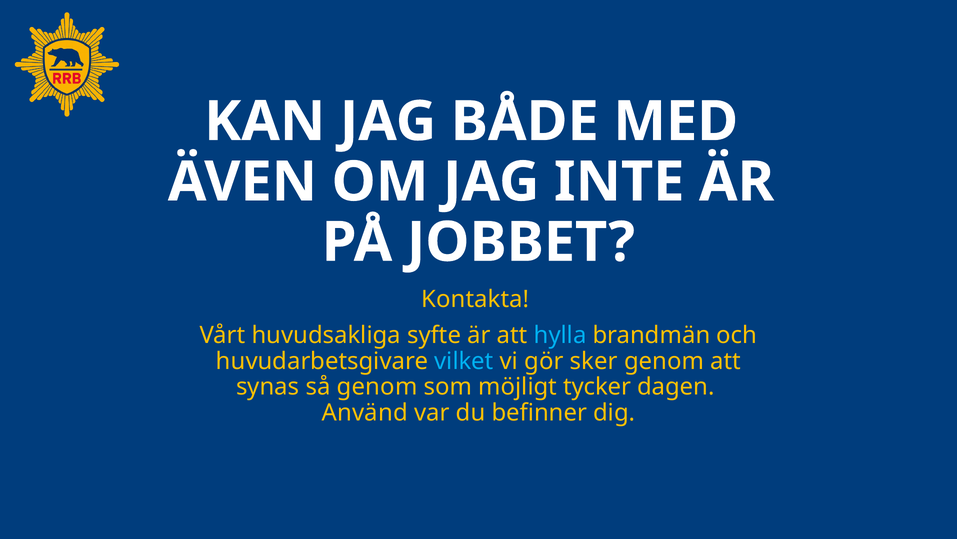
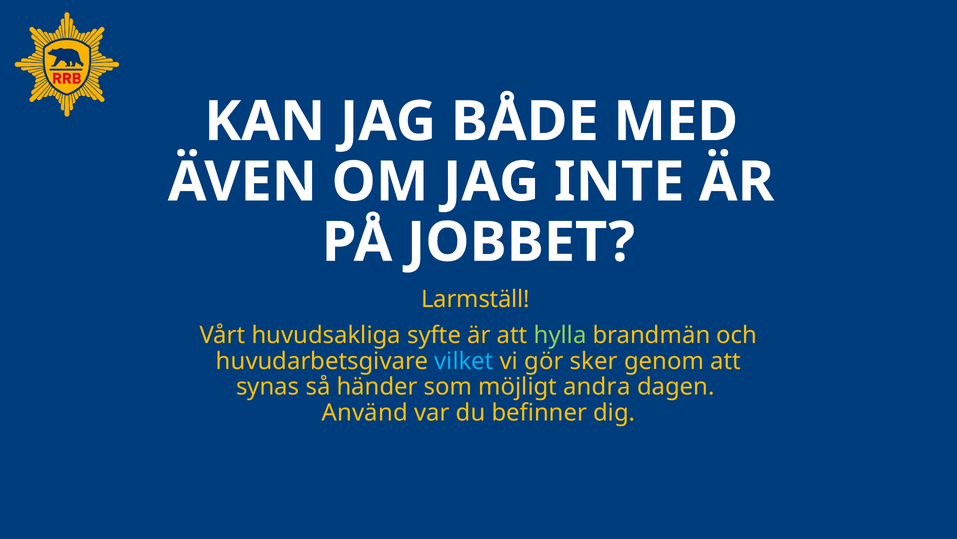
Kontakta: Kontakta -> Larmställ
hylla colour: light blue -> light green
så genom: genom -> händer
tycker: tycker -> andra
